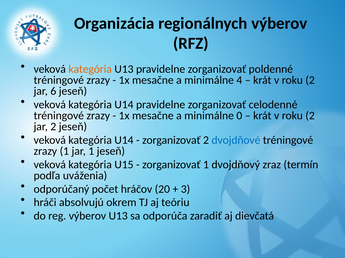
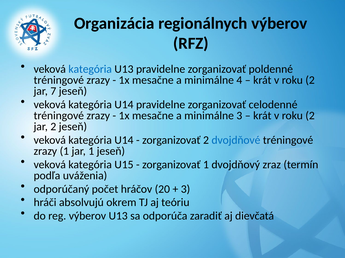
kategória at (90, 69) colour: orange -> blue
6: 6 -> 7
minimálne 0: 0 -> 3
